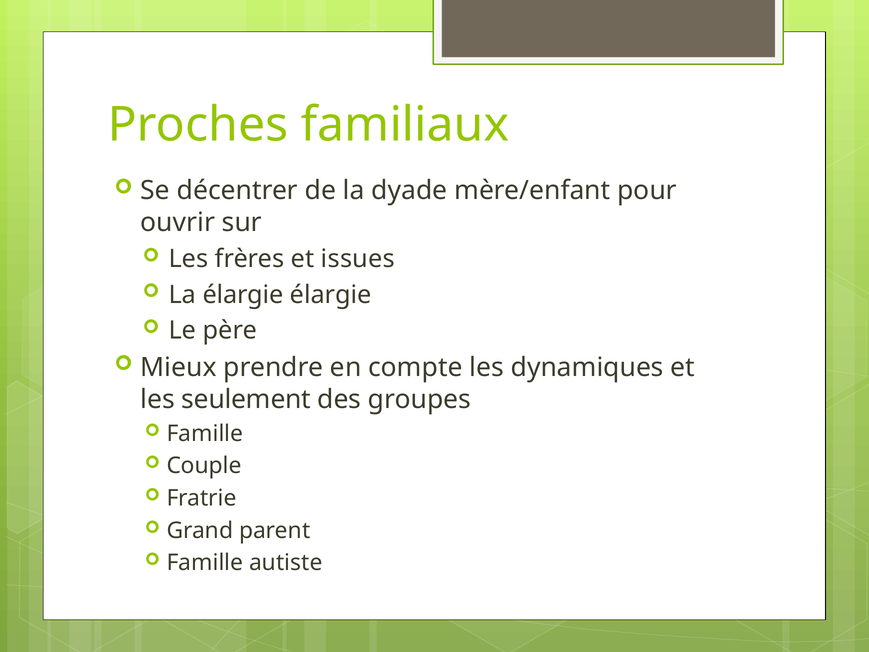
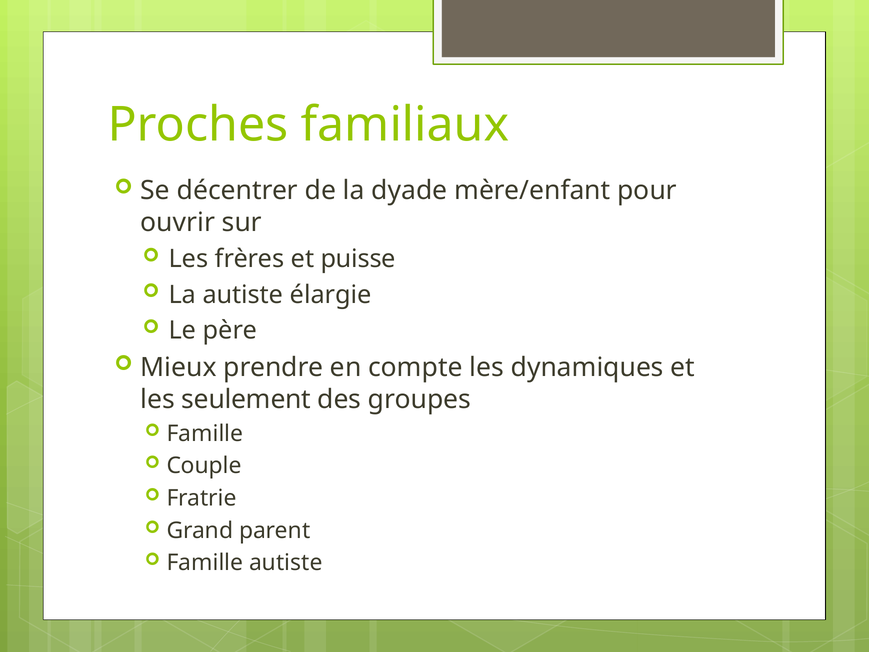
issues: issues -> puisse
La élargie: élargie -> autiste
